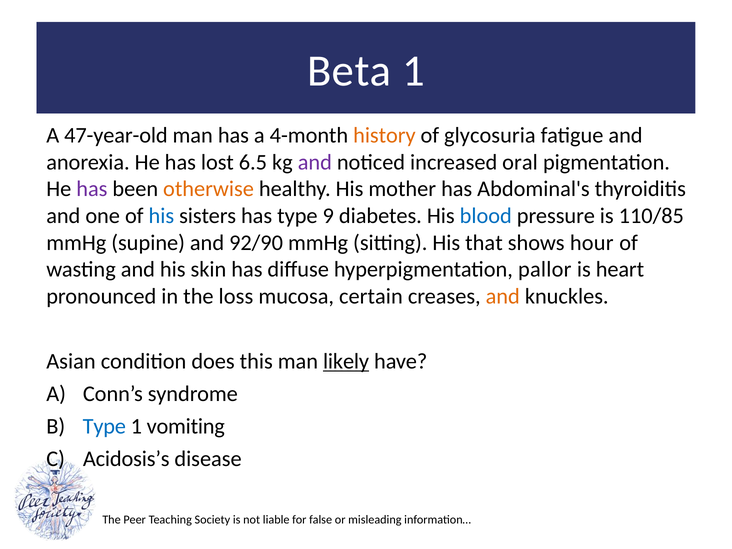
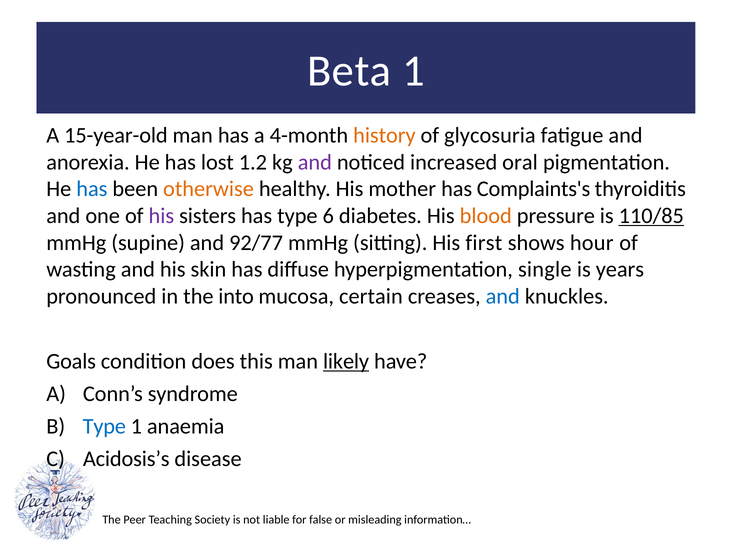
47-year-old: 47-year-old -> 15-year-old
6.5: 6.5 -> 1.2
has at (92, 189) colour: purple -> blue
Abdominal's: Abdominal's -> Complaints's
his at (161, 216) colour: blue -> purple
9: 9 -> 6
blood colour: blue -> orange
110/85 underline: none -> present
92/90: 92/90 -> 92/77
that: that -> first
pallor: pallor -> single
heart: heart -> years
loss: loss -> into
and at (503, 296) colour: orange -> blue
Asian: Asian -> Goals
vomiting: vomiting -> anaemia
